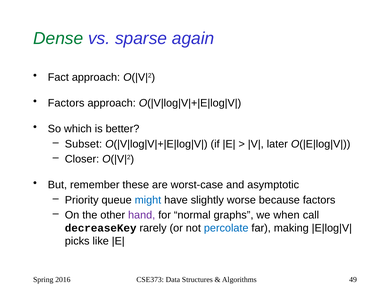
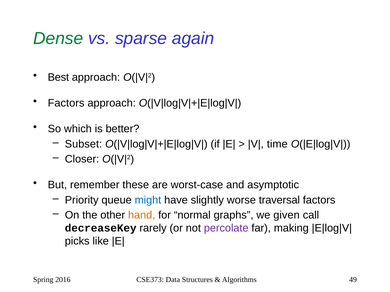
Fact: Fact -> Best
later: later -> time
because: because -> traversal
hand colour: purple -> orange
when: when -> given
percolate colour: blue -> purple
